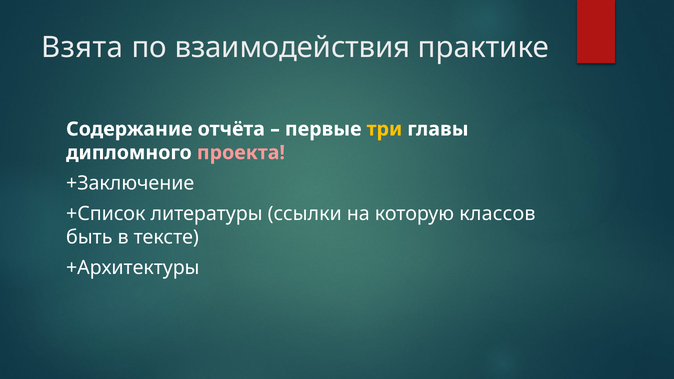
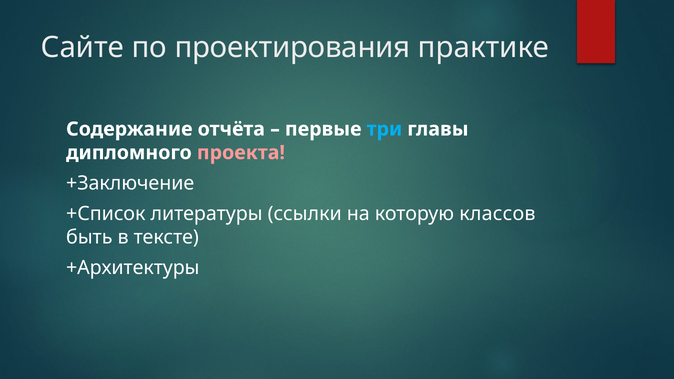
Взята: Взята -> Сайте
взаимодействия: взаимодействия -> проектирования
три colour: yellow -> light blue
